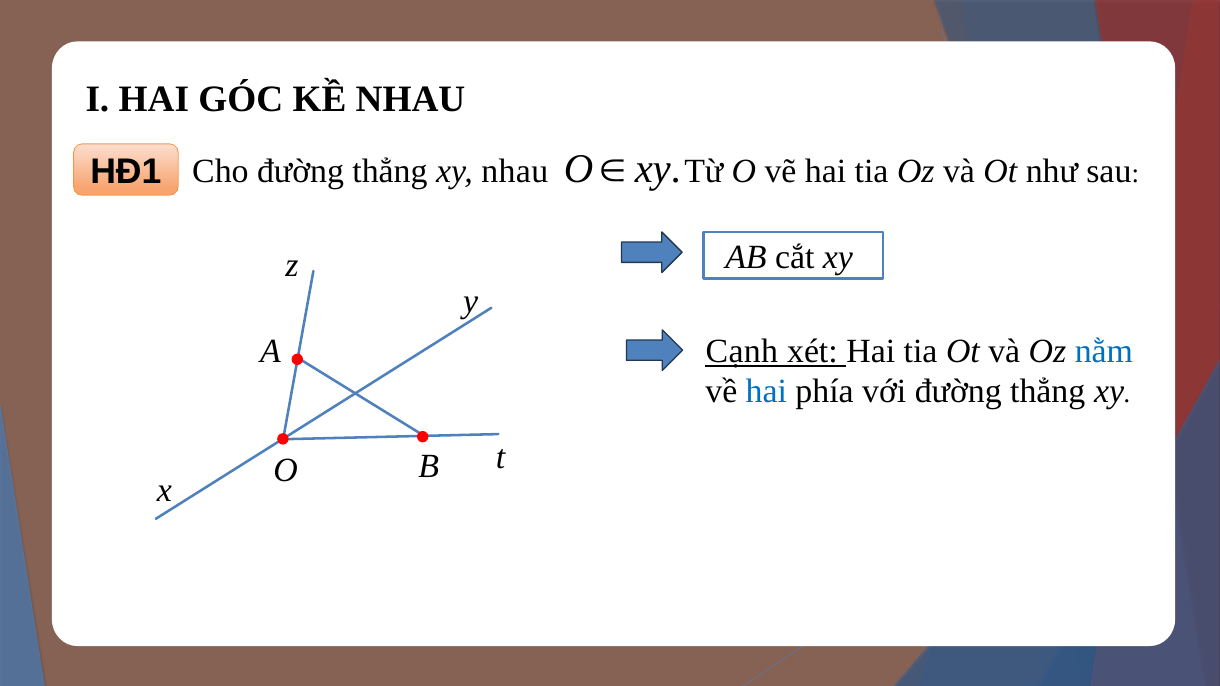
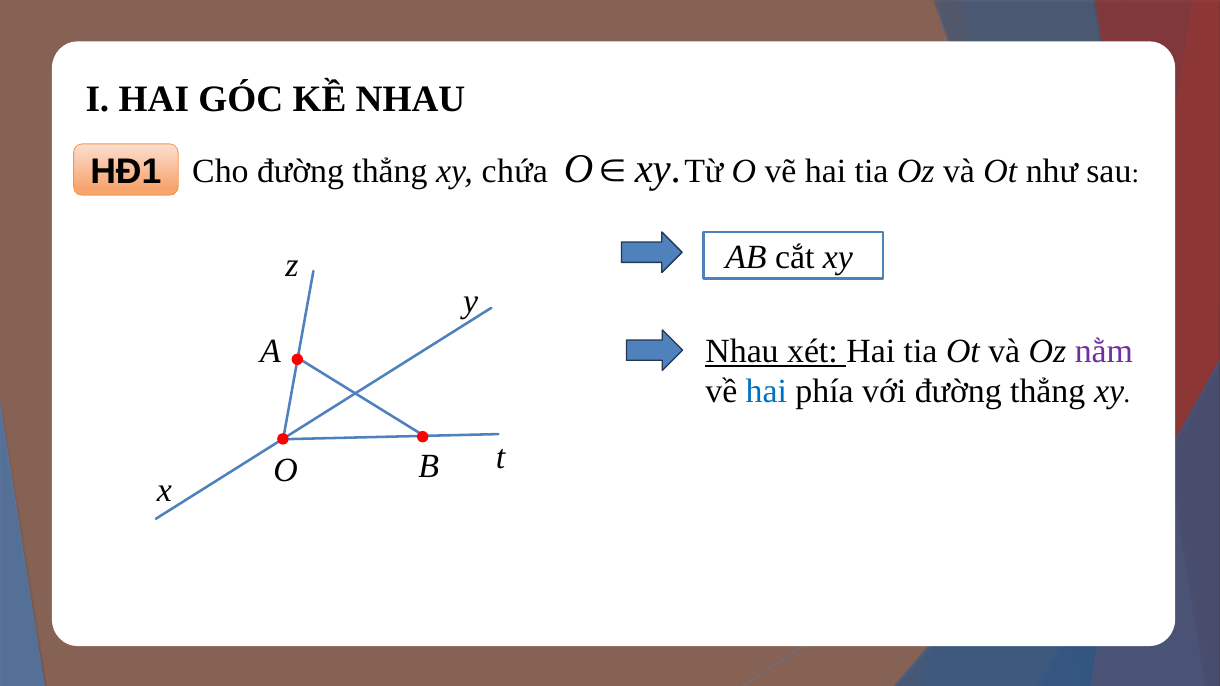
xy nhau: nhau -> chứa
Cạnh at (742, 351): Cạnh -> Nhau
nằm colour: blue -> purple
